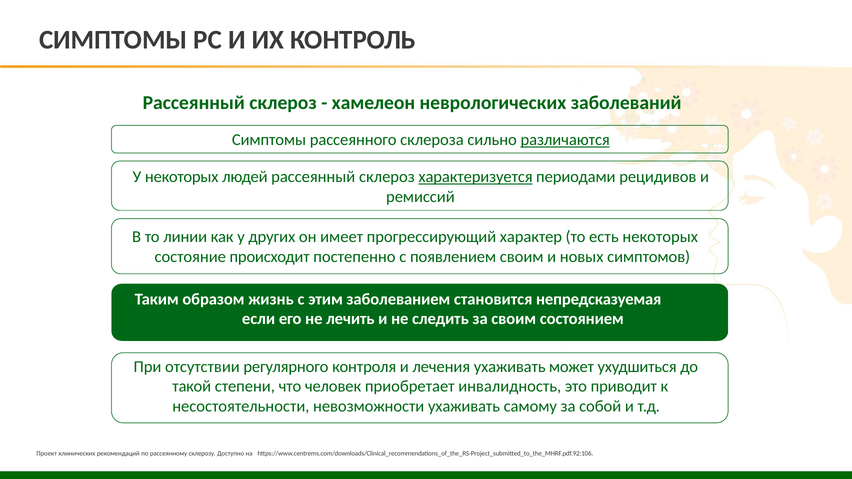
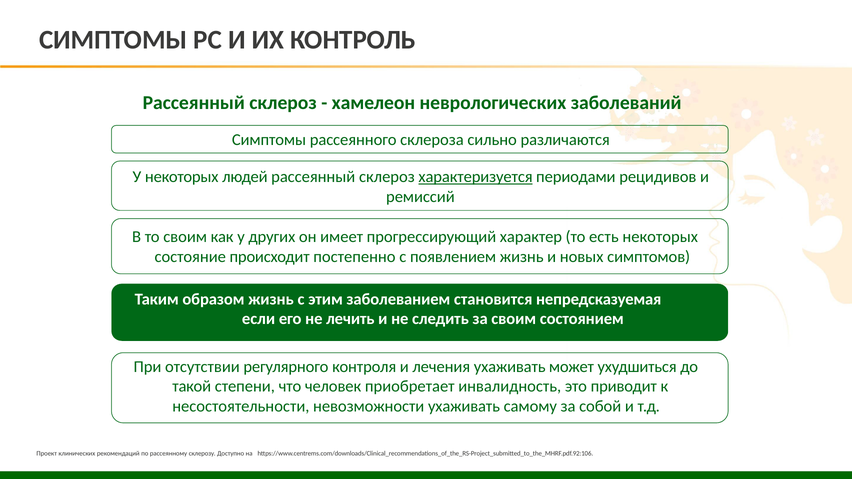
различаются underline: present -> none
то линии: линии -> своим
появлением своим: своим -> жизнь
